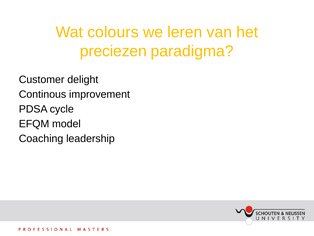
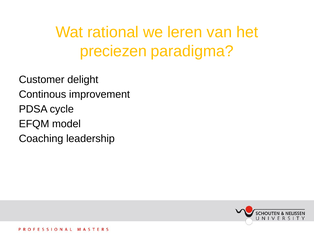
colours: colours -> rational
